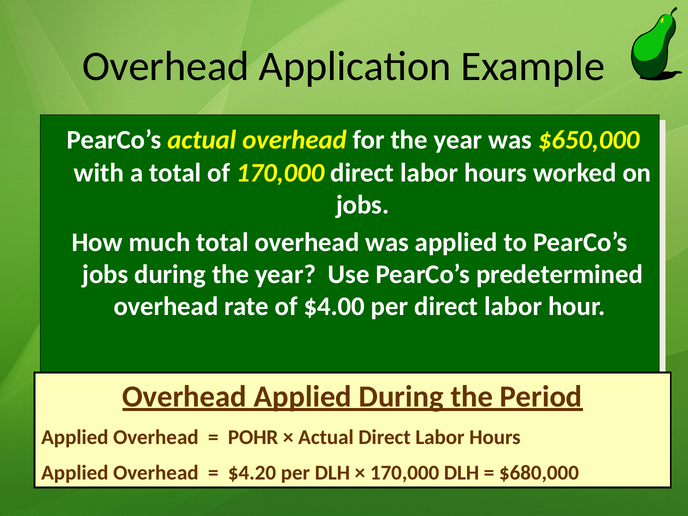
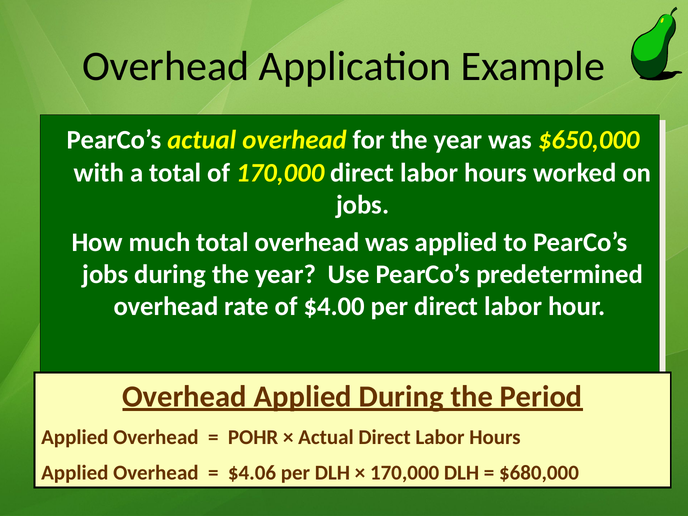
$4.20: $4.20 -> $4.06
